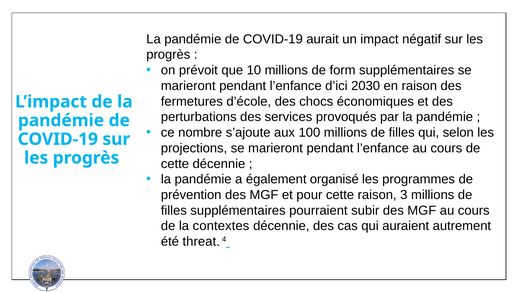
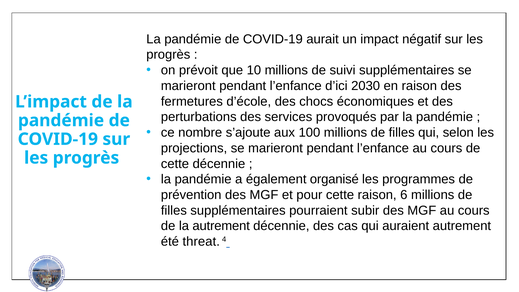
form: form -> suivi
3: 3 -> 6
la contextes: contextes -> autrement
